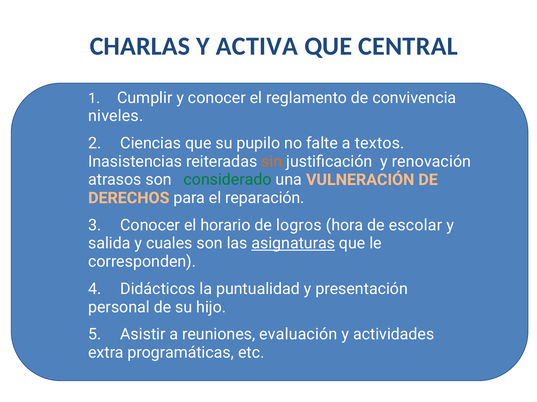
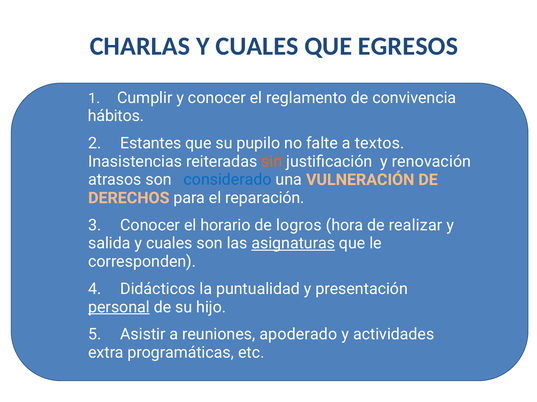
ACTIVA at (257, 46): ACTIVA -> CUALES
CENTRAL: CENTRAL -> EGRESOS
niveles: niveles -> hábitos
Ciencias: Ciencias -> Estantes
considerado colour: green -> blue
escolar: escolar -> realizar
personal underline: none -> present
evaluación: evaluación -> apoderado
